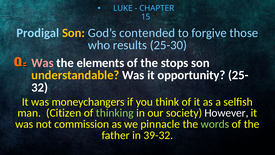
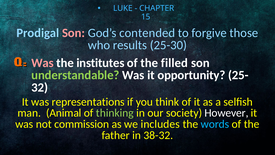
Son at (73, 33) colour: yellow -> pink
elements: elements -> institutes
stops: stops -> filled
understandable colour: yellow -> light green
moneychangers: moneychangers -> representations
Citizen: Citizen -> Animal
pinnacle: pinnacle -> includes
words colour: light green -> light blue
39-32: 39-32 -> 38-32
